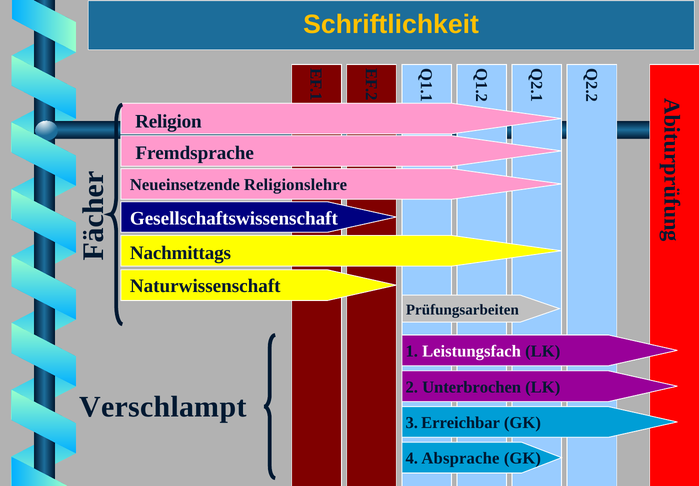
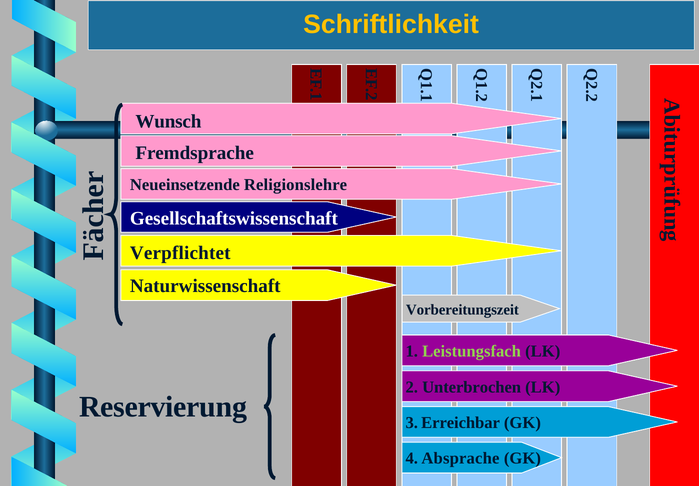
Religion: Religion -> Wunsch
Nachmittags: Nachmittags -> Verpflichtet
Prüfungsarbeiten: Prüfungsarbeiten -> Vorbereitungszeit
Leistungsfach colour: white -> light green
Verschlampt: Verschlampt -> Reservierung
